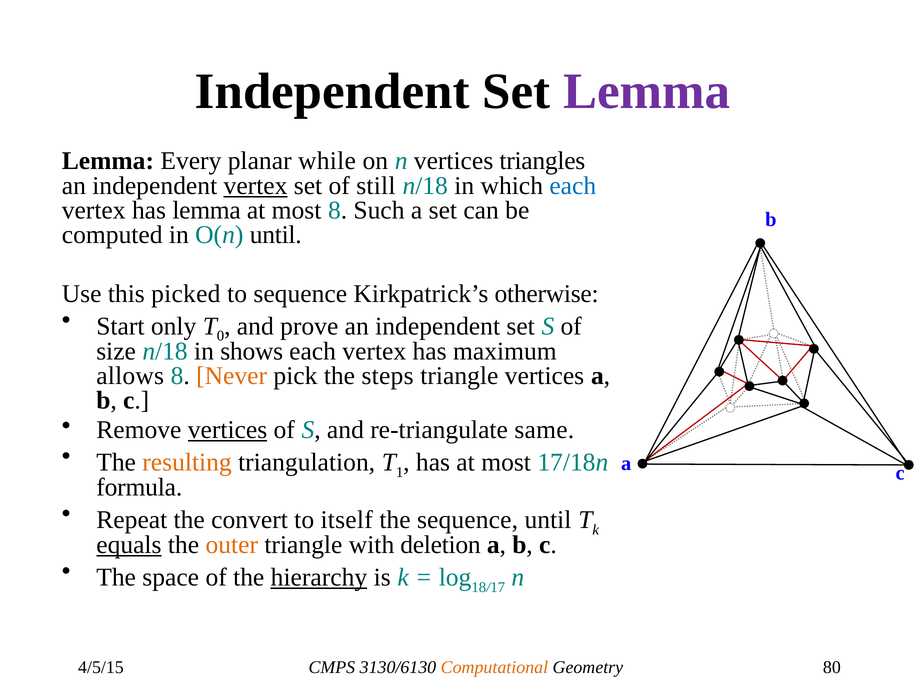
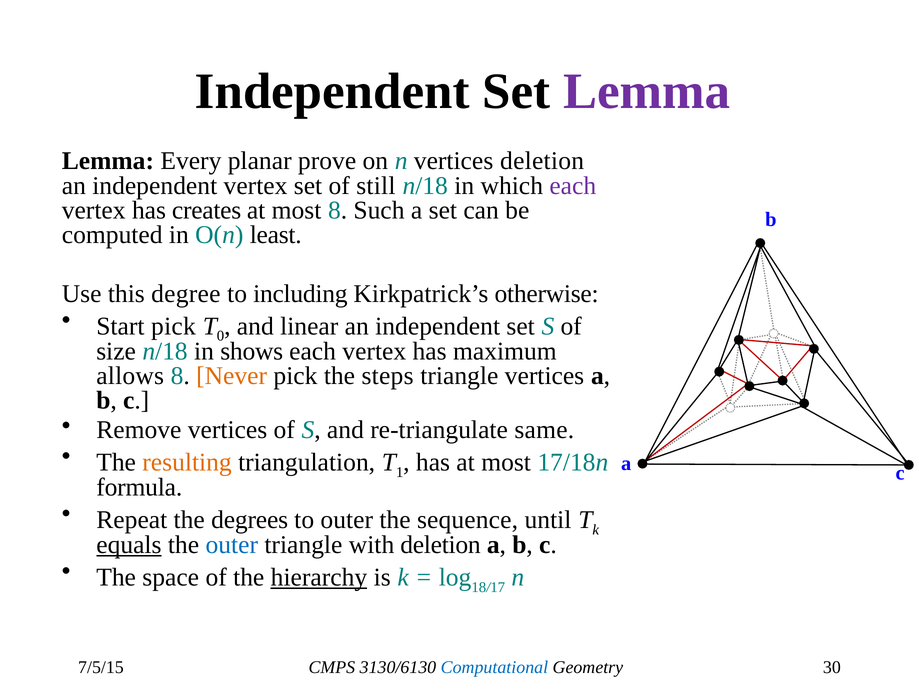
while: while -> prove
vertices triangles: triangles -> deletion
vertex at (256, 186) underline: present -> none
each at (573, 186) colour: blue -> purple
has lemma: lemma -> creates
O(n until: until -> least
picked: picked -> degree
to sequence: sequence -> including
Start only: only -> pick
prove: prove -> linear
vertices at (228, 430) underline: present -> none
convert: convert -> degrees
to itself: itself -> outer
outer at (232, 545) colour: orange -> blue
4/5/15: 4/5/15 -> 7/5/15
Computational colour: orange -> blue
80: 80 -> 30
